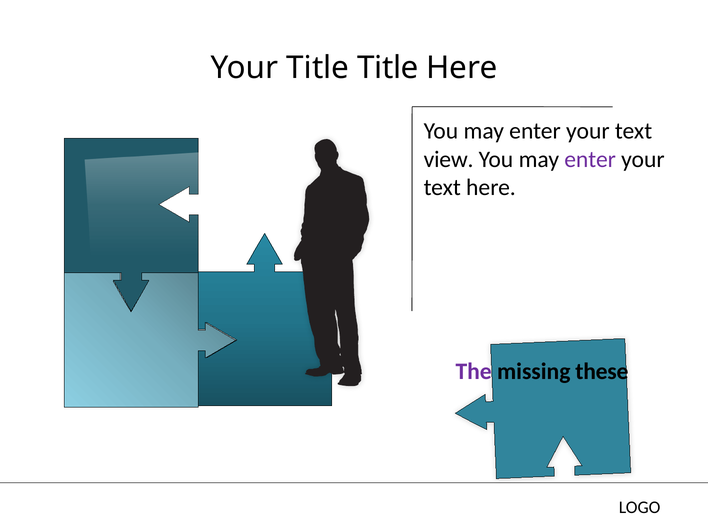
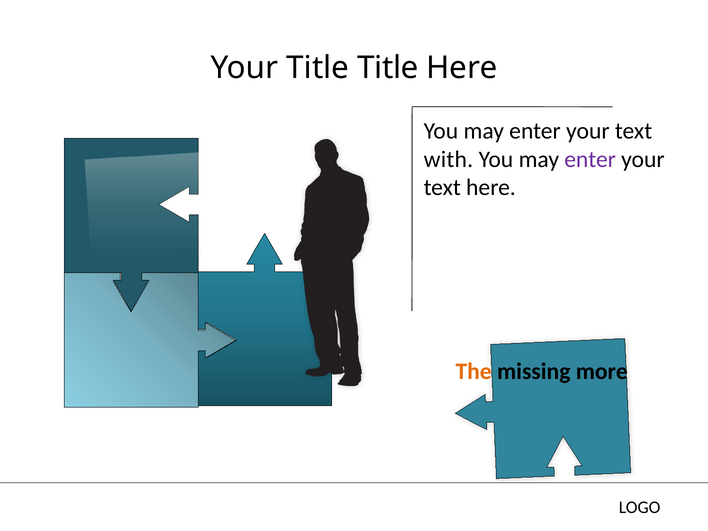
view: view -> with
The colour: purple -> orange
these: these -> more
